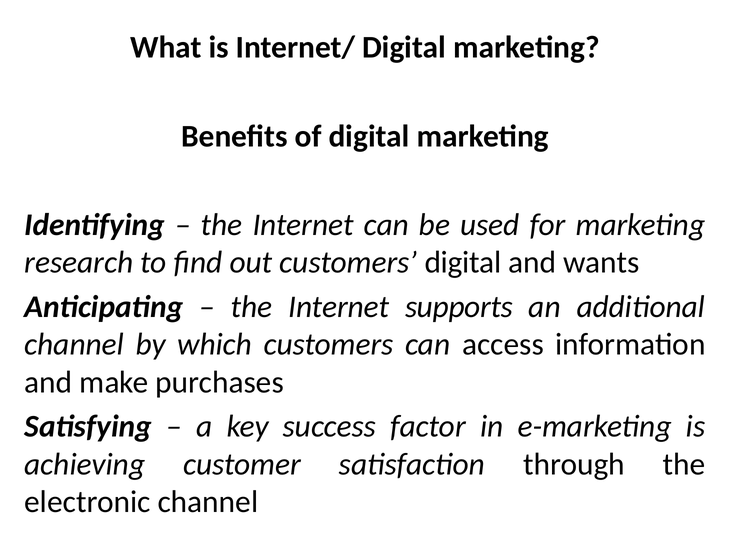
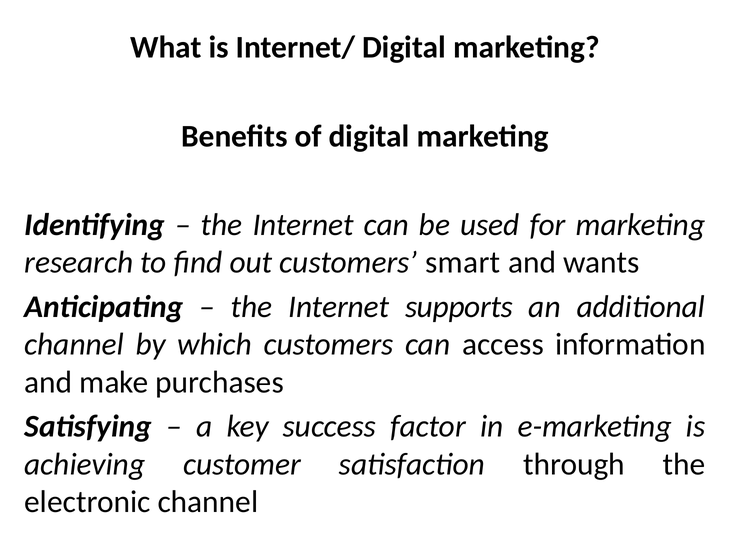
customers digital: digital -> smart
